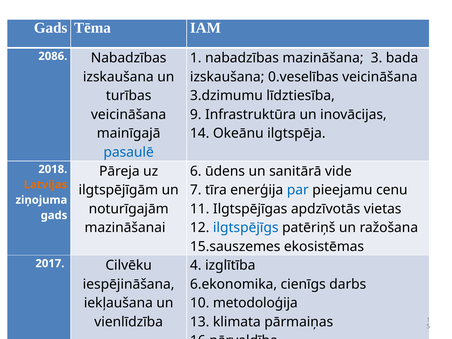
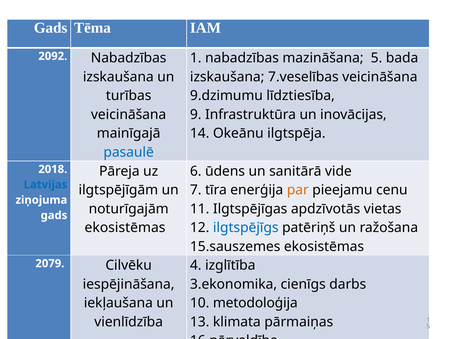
mazināšana 3: 3 -> 5
2086: 2086 -> 2092
0.veselības: 0.veselības -> 7.veselības
3.dzimumu: 3.dzimumu -> 9.dzimumu
Latvijas colour: orange -> blue
par colour: blue -> orange
mazināšanai at (125, 228): mazināšanai -> ekosistēmas
2017: 2017 -> 2079
6.ekonomika: 6.ekonomika -> 3.ekonomika
